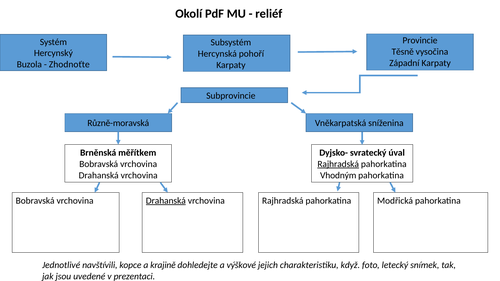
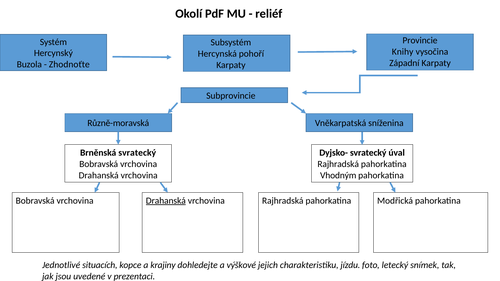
Těsně: Těsně -> Knihy
Brněnská měřítkem: měřítkem -> svratecký
Rajhradská at (338, 164) underline: present -> none
navštívili: navštívili -> situacích
krajině: krajině -> krajiny
když: když -> jízdu
